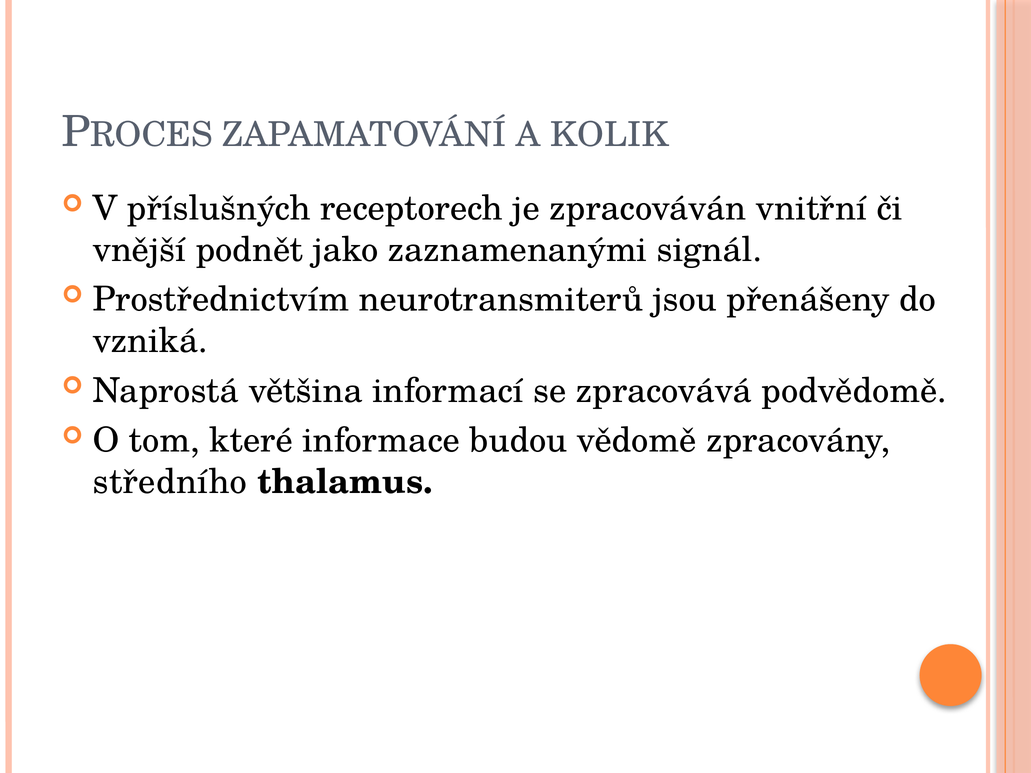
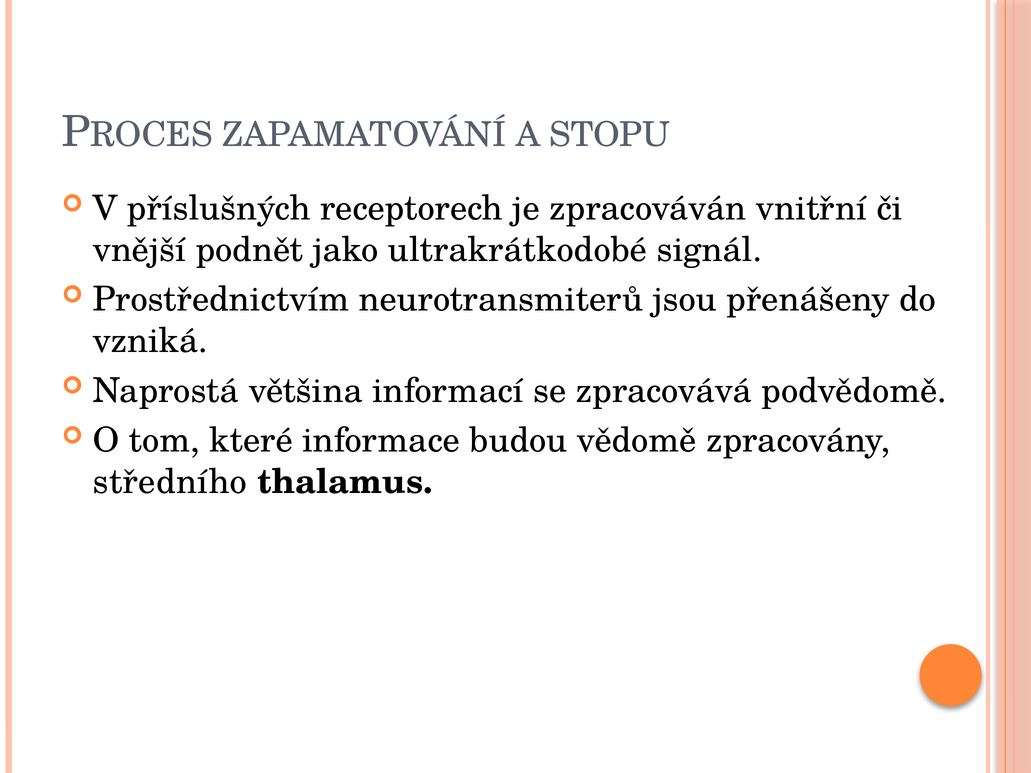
KOLIK: KOLIK -> STOPU
zaznamenanými: zaznamenanými -> ultrakrátkodobé
